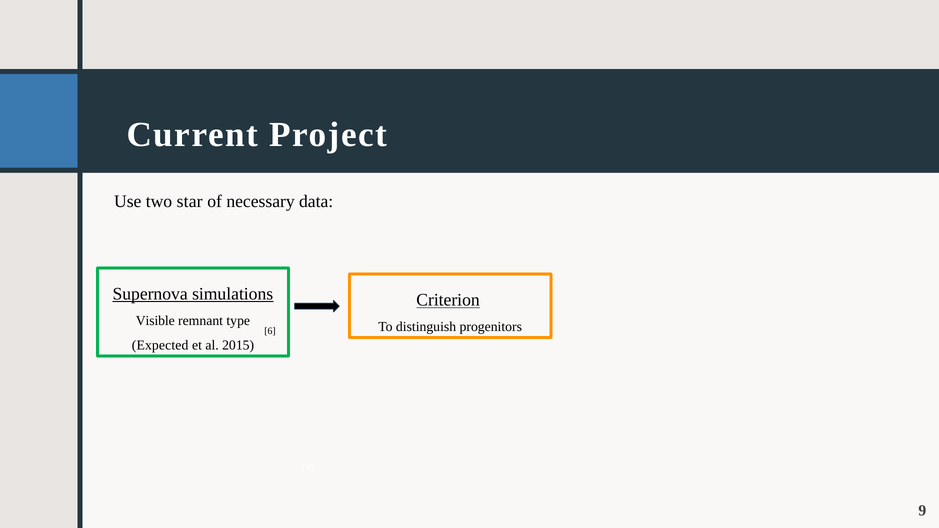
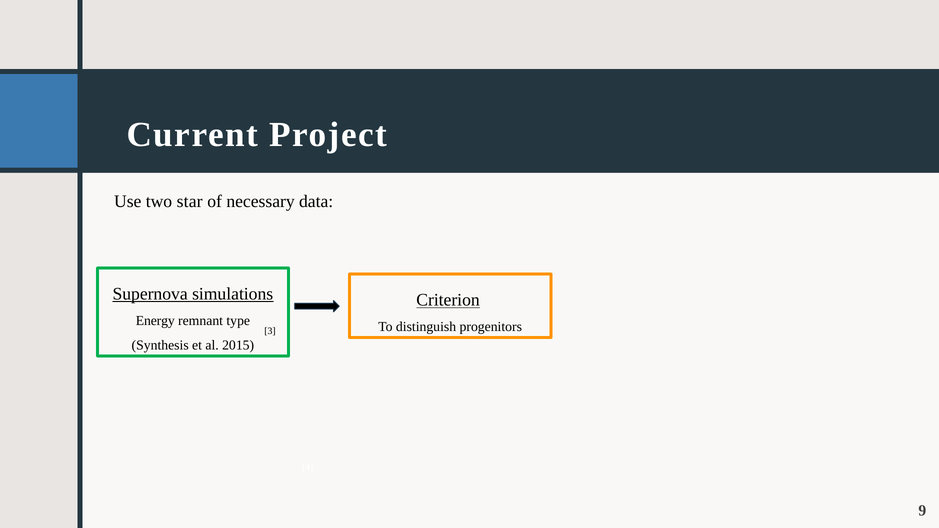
Visible: Visible -> Energy
6: 6 -> 3
Expected: Expected -> Synthesis
